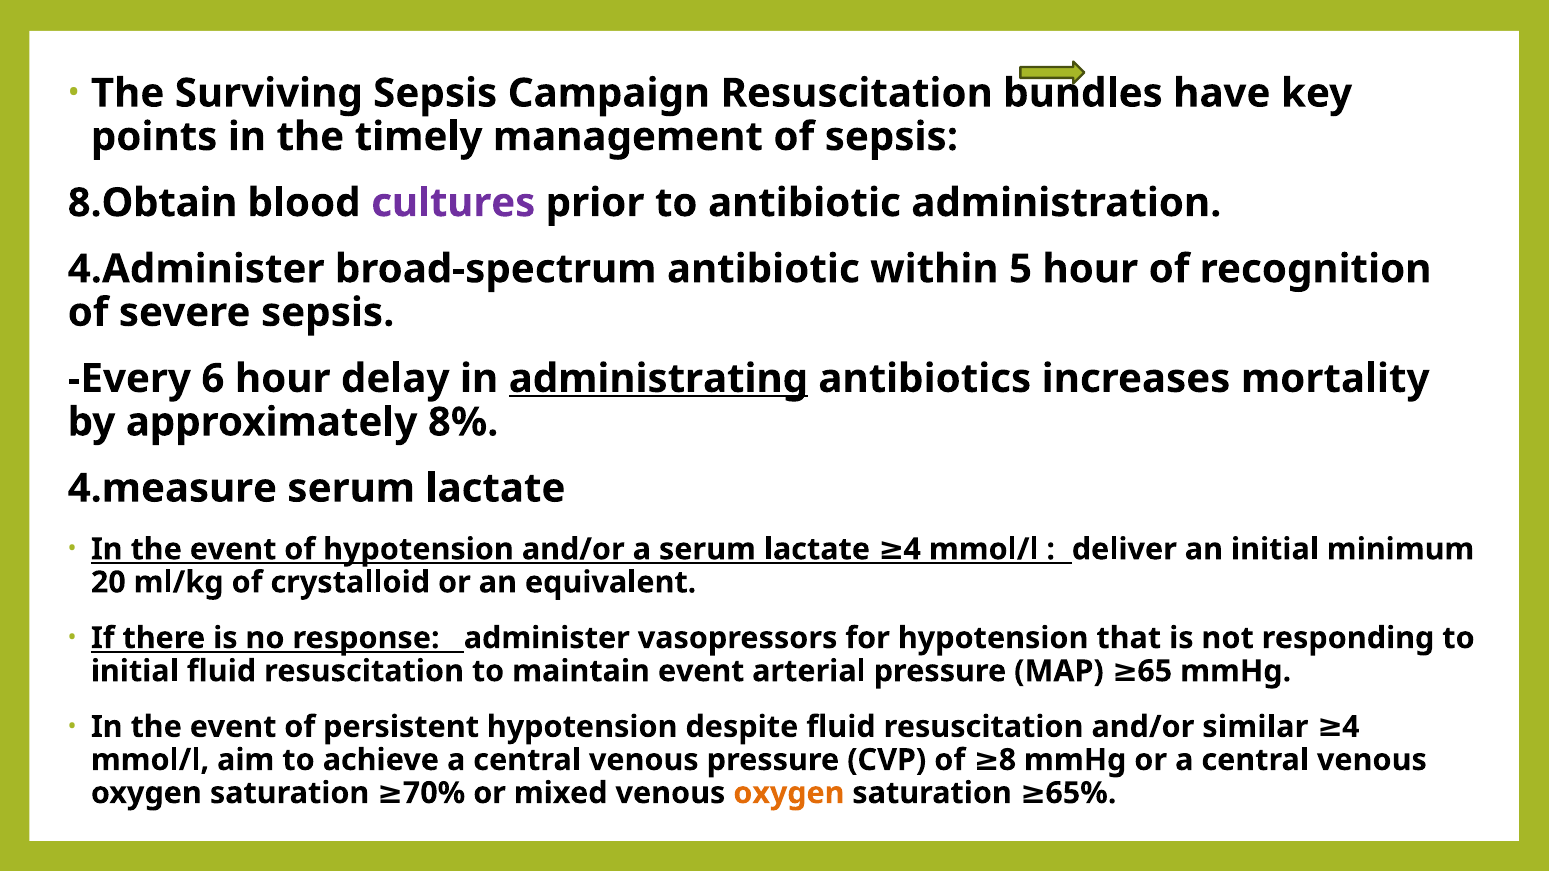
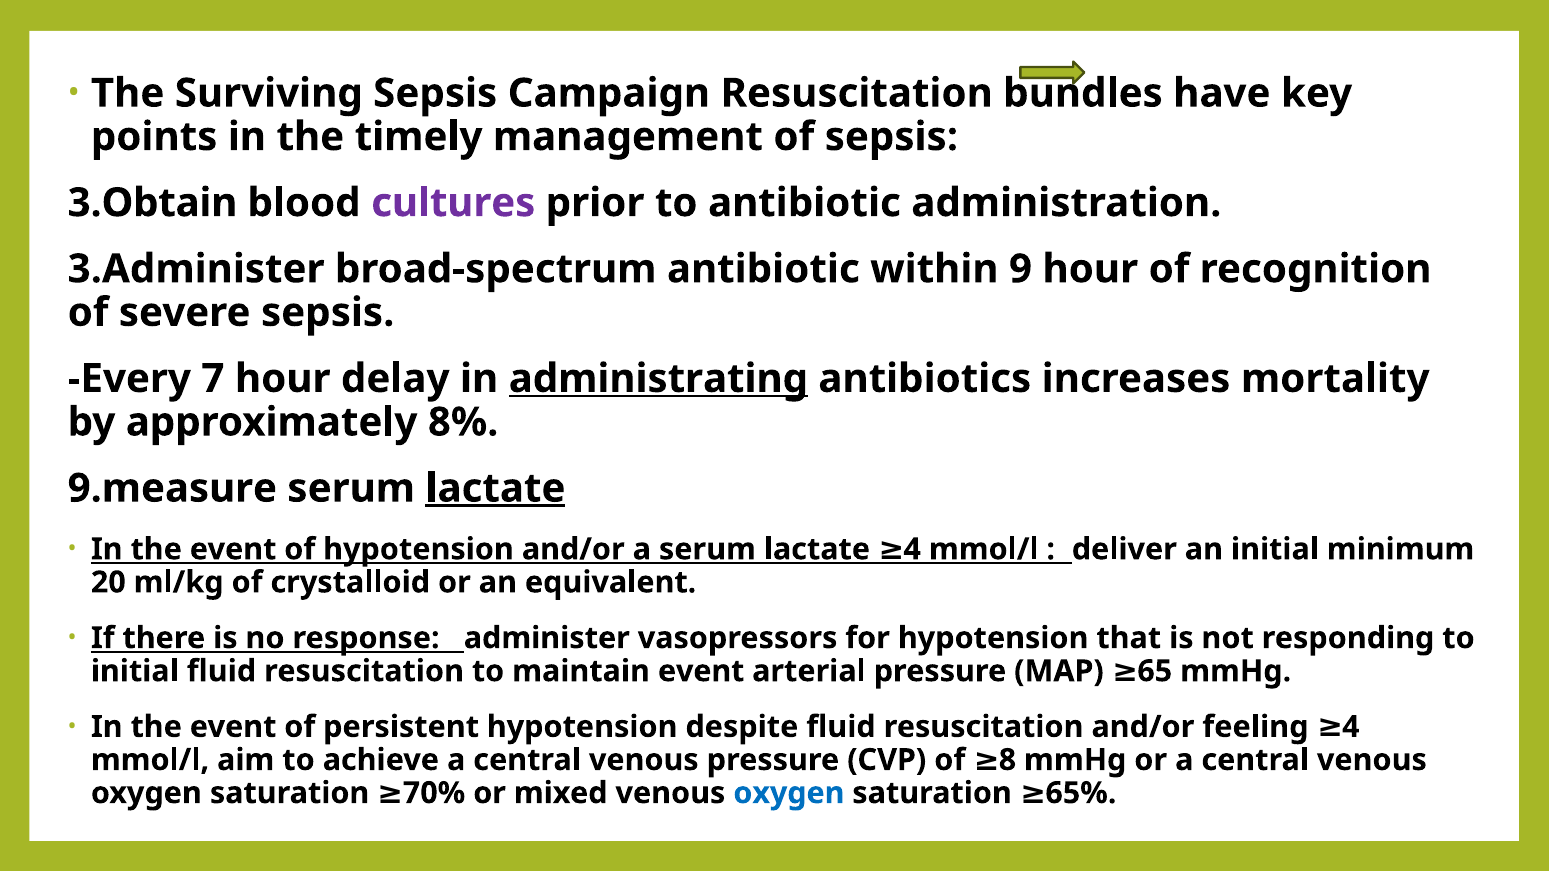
8.Obtain: 8.Obtain -> 3.Obtain
4.Administer: 4.Administer -> 3.Administer
5: 5 -> 9
6: 6 -> 7
4.measure: 4.measure -> 9.measure
lactate at (495, 488) underline: none -> present
similar: similar -> feeling
oxygen at (789, 793) colour: orange -> blue
